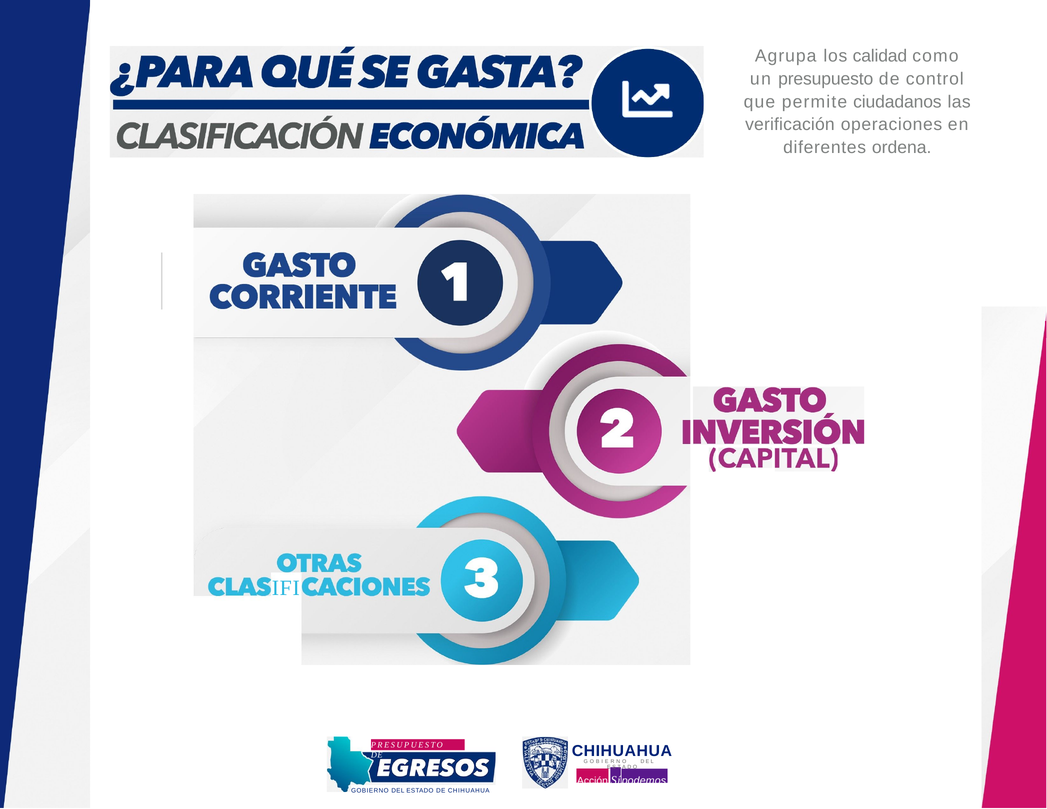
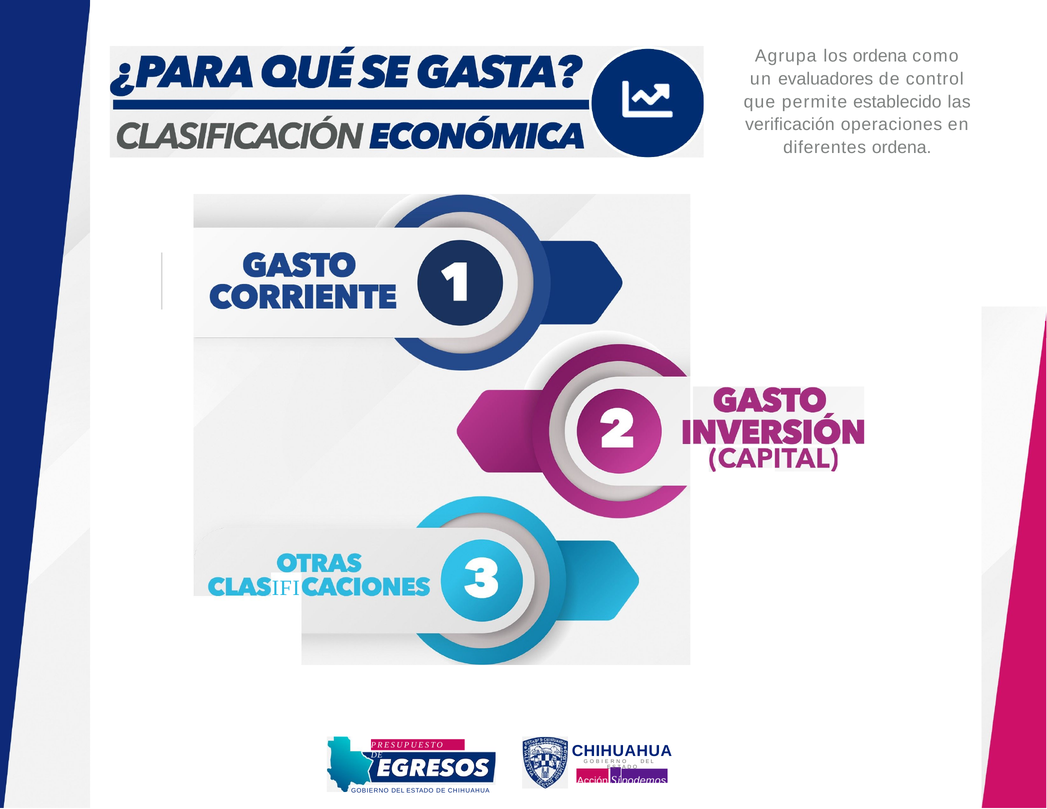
los calidad: calidad -> ordena
un presupuesto: presupuesto -> evaluadores
ciudadanos: ciudadanos -> establecido
